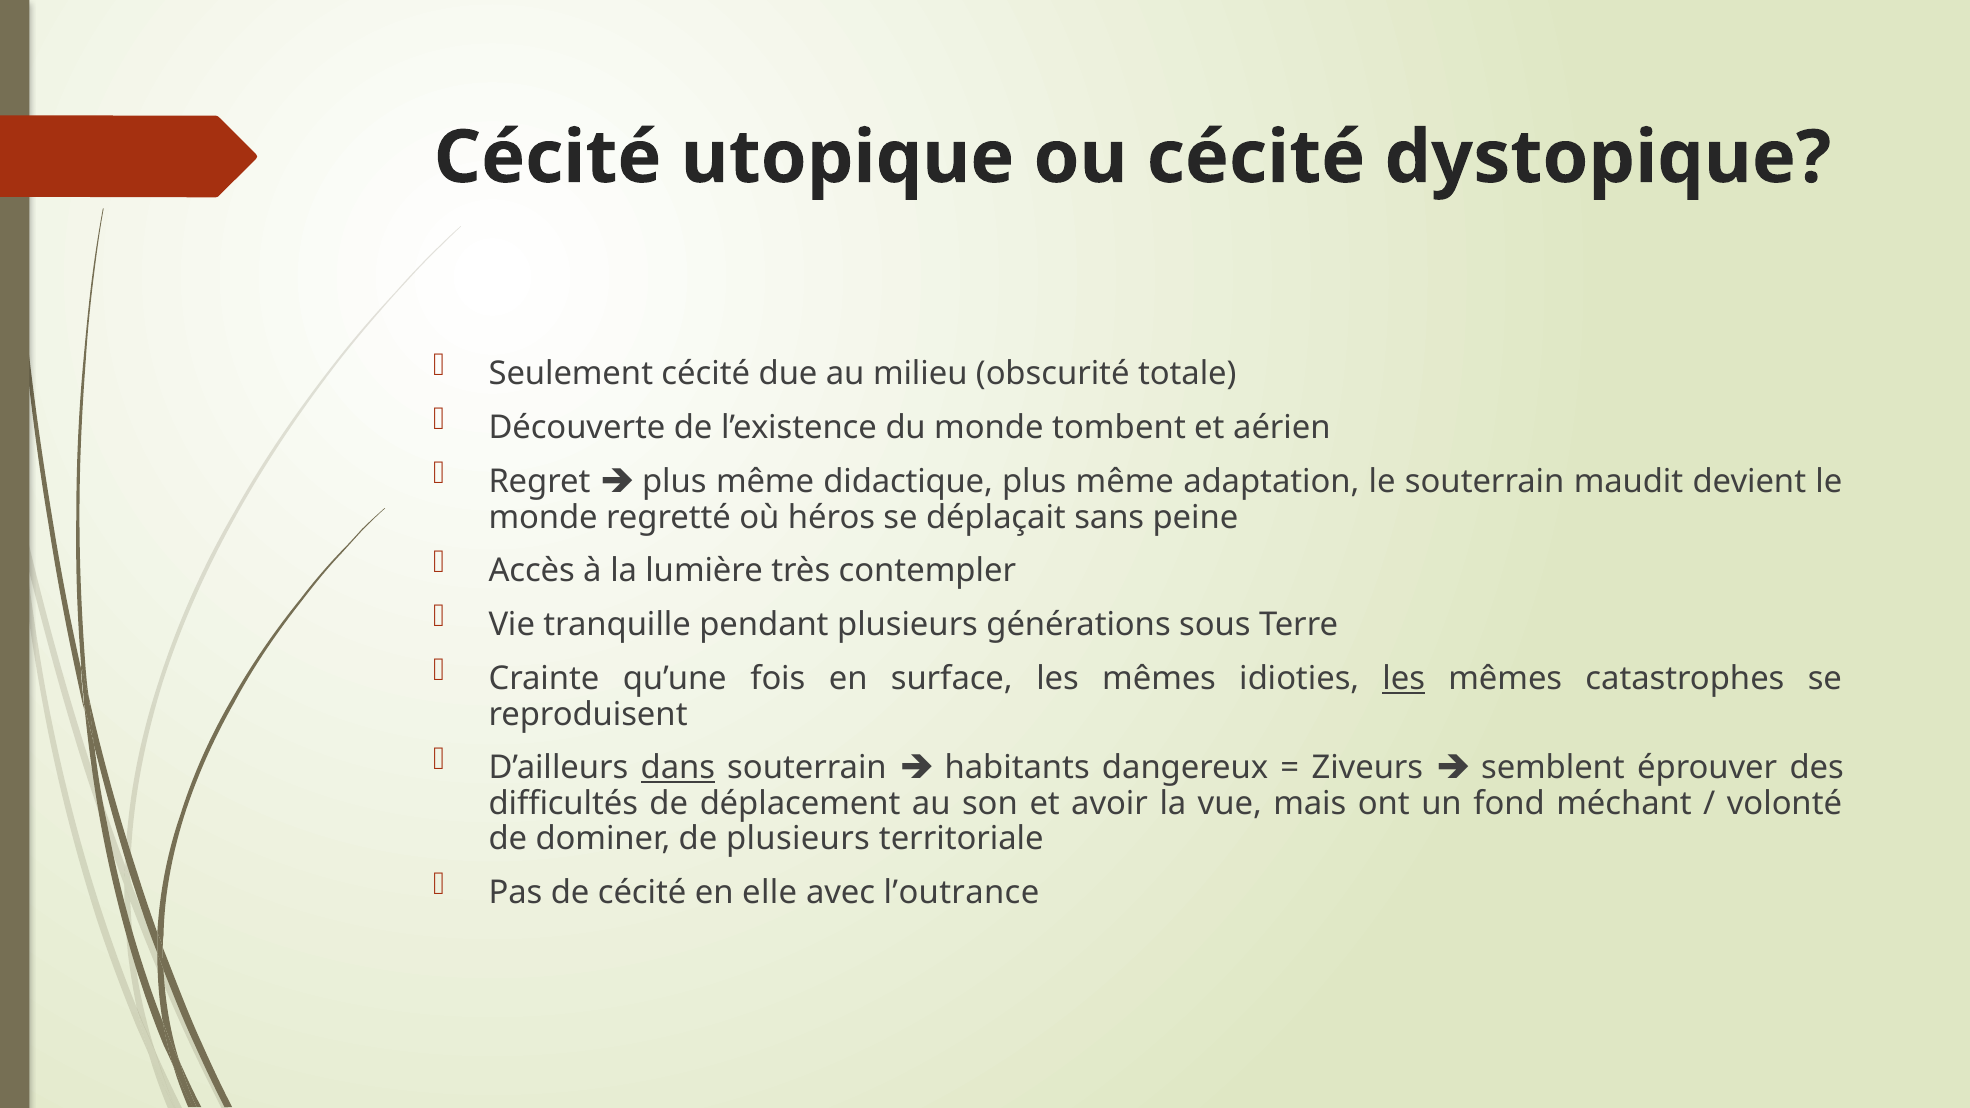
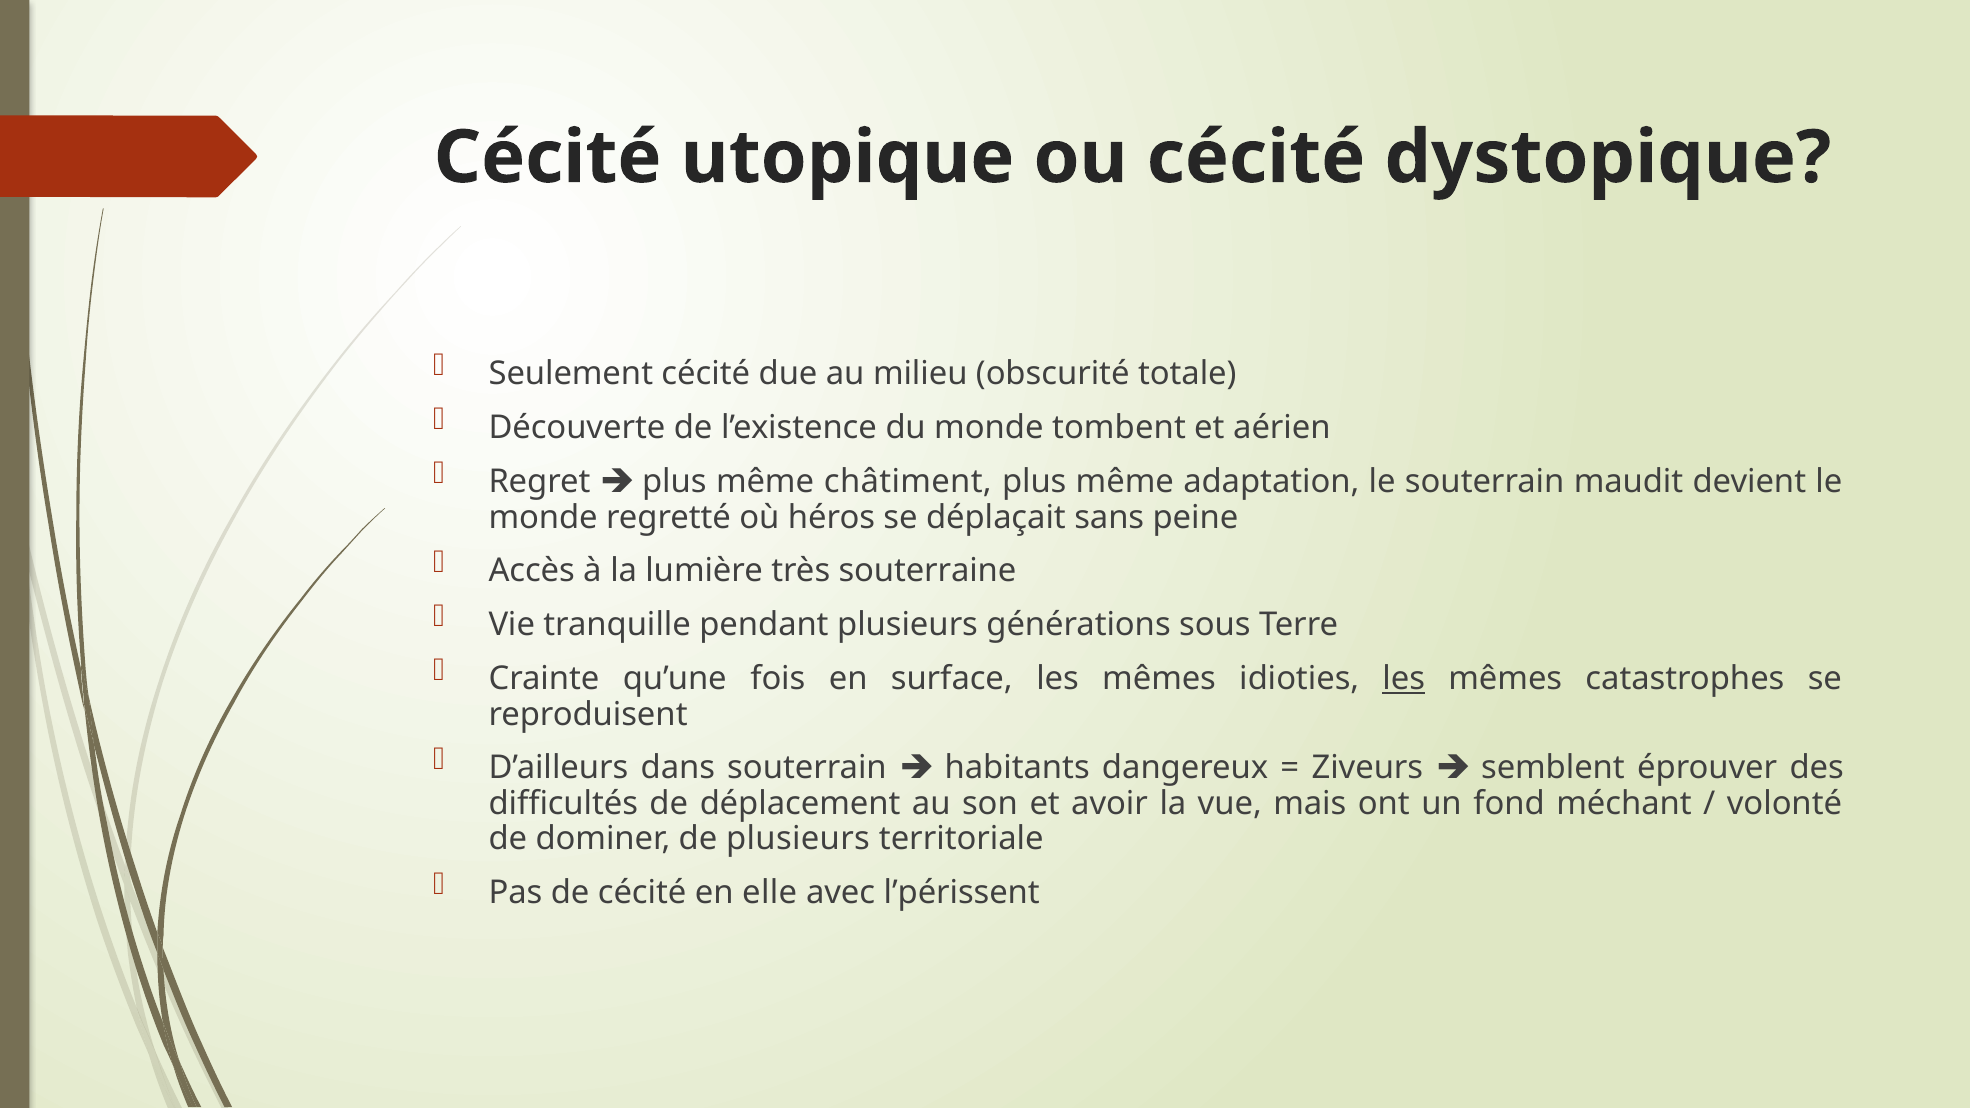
didactique: didactique -> châtiment
contempler: contempler -> souterraine
dans underline: present -> none
l’outrance: l’outrance -> l’périssent
